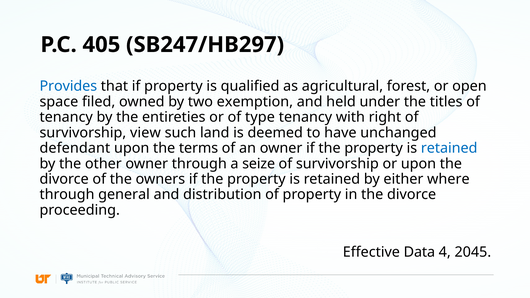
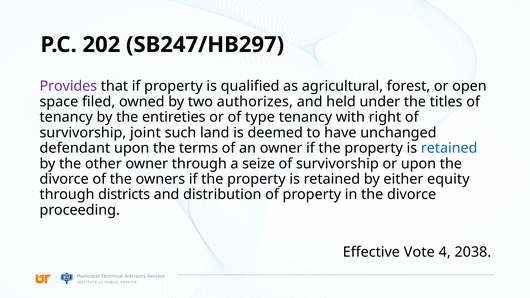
405: 405 -> 202
Provides colour: blue -> purple
exemption: exemption -> authorizes
view: view -> joint
where: where -> equity
general: general -> districts
Data: Data -> Vote
2045: 2045 -> 2038
